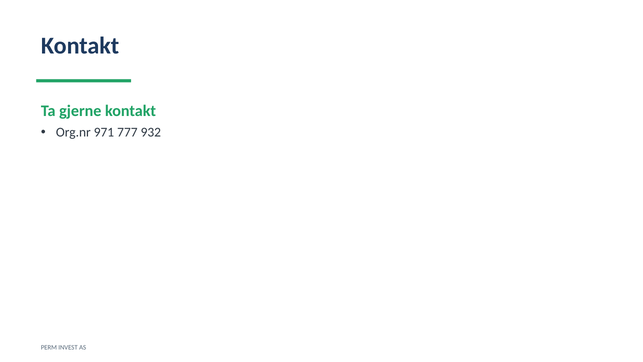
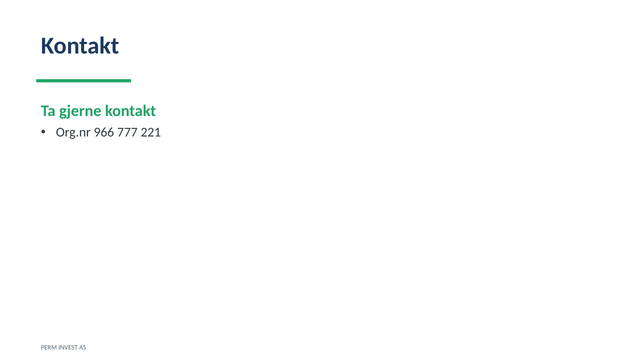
971: 971 -> 966
932: 932 -> 221
